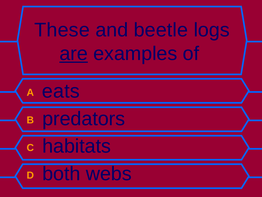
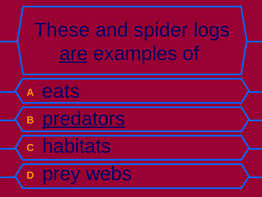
beetle: beetle -> spider
predators underline: none -> present
both: both -> prey
